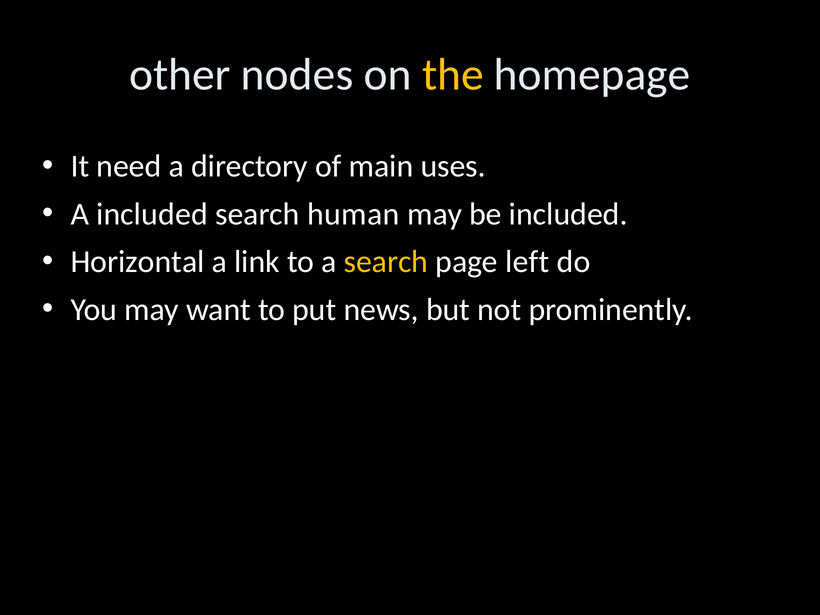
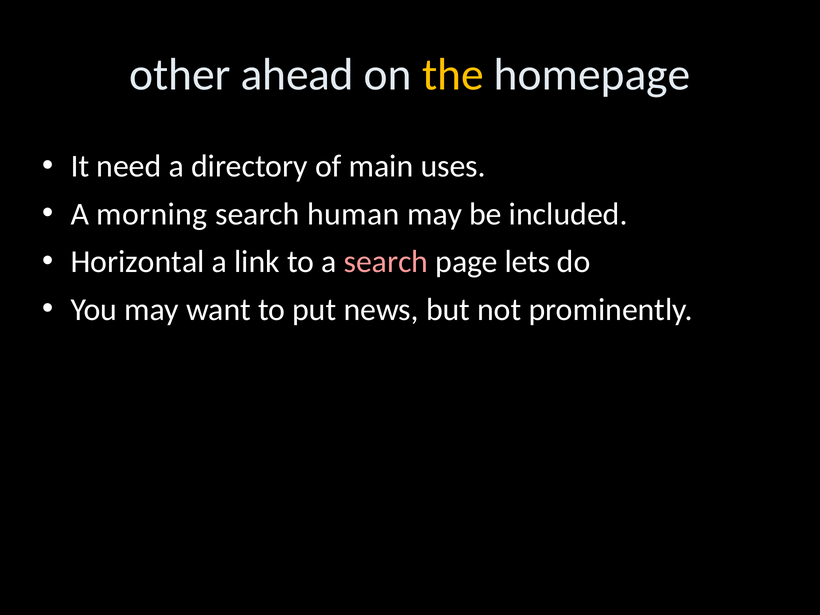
nodes: nodes -> ahead
A included: included -> morning
search at (386, 262) colour: yellow -> pink
left: left -> lets
